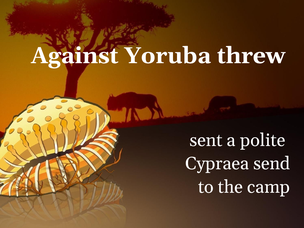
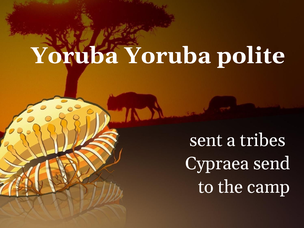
Against at (75, 56): Against -> Yoruba
threw: threw -> polite
polite: polite -> tribes
